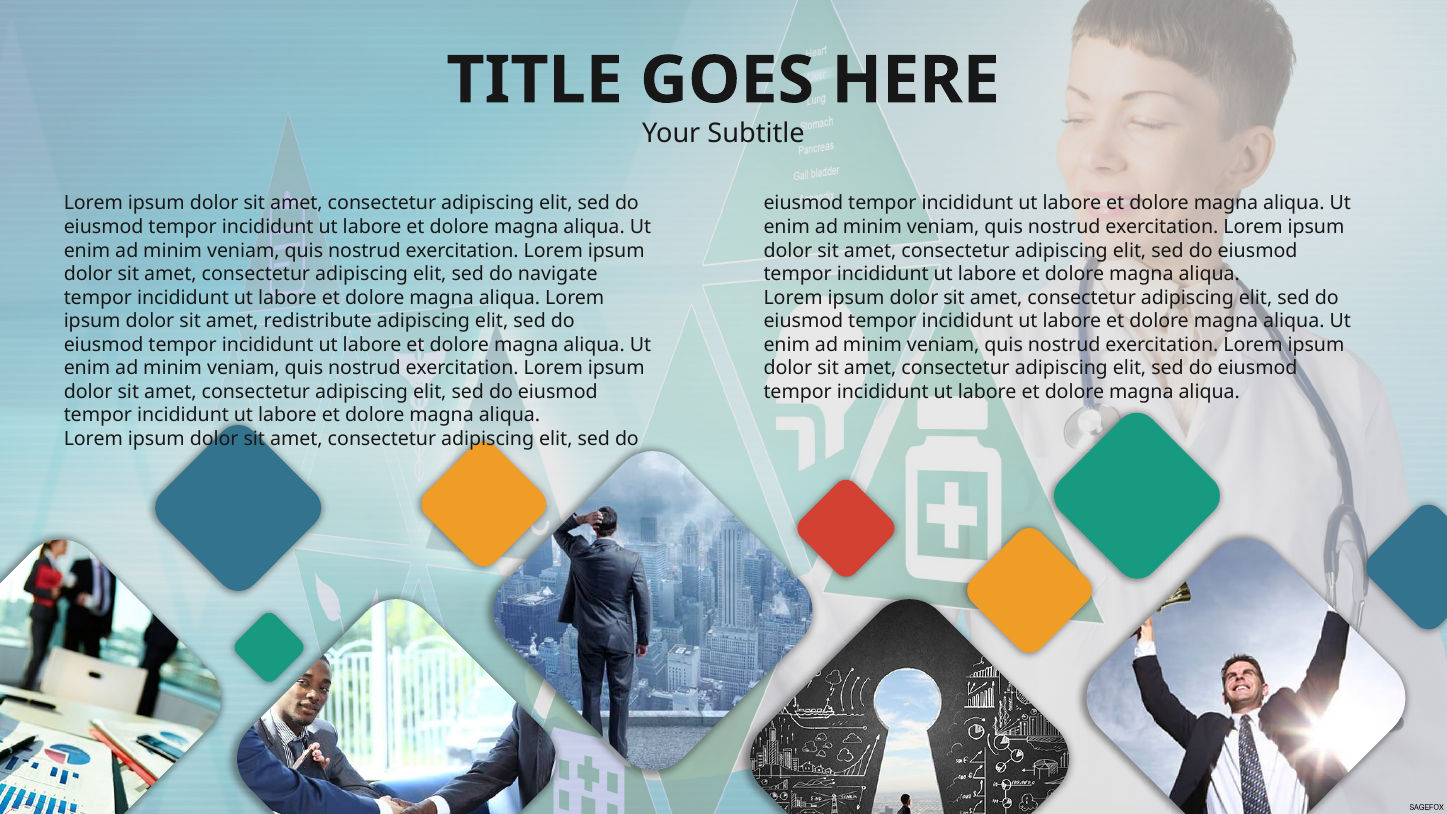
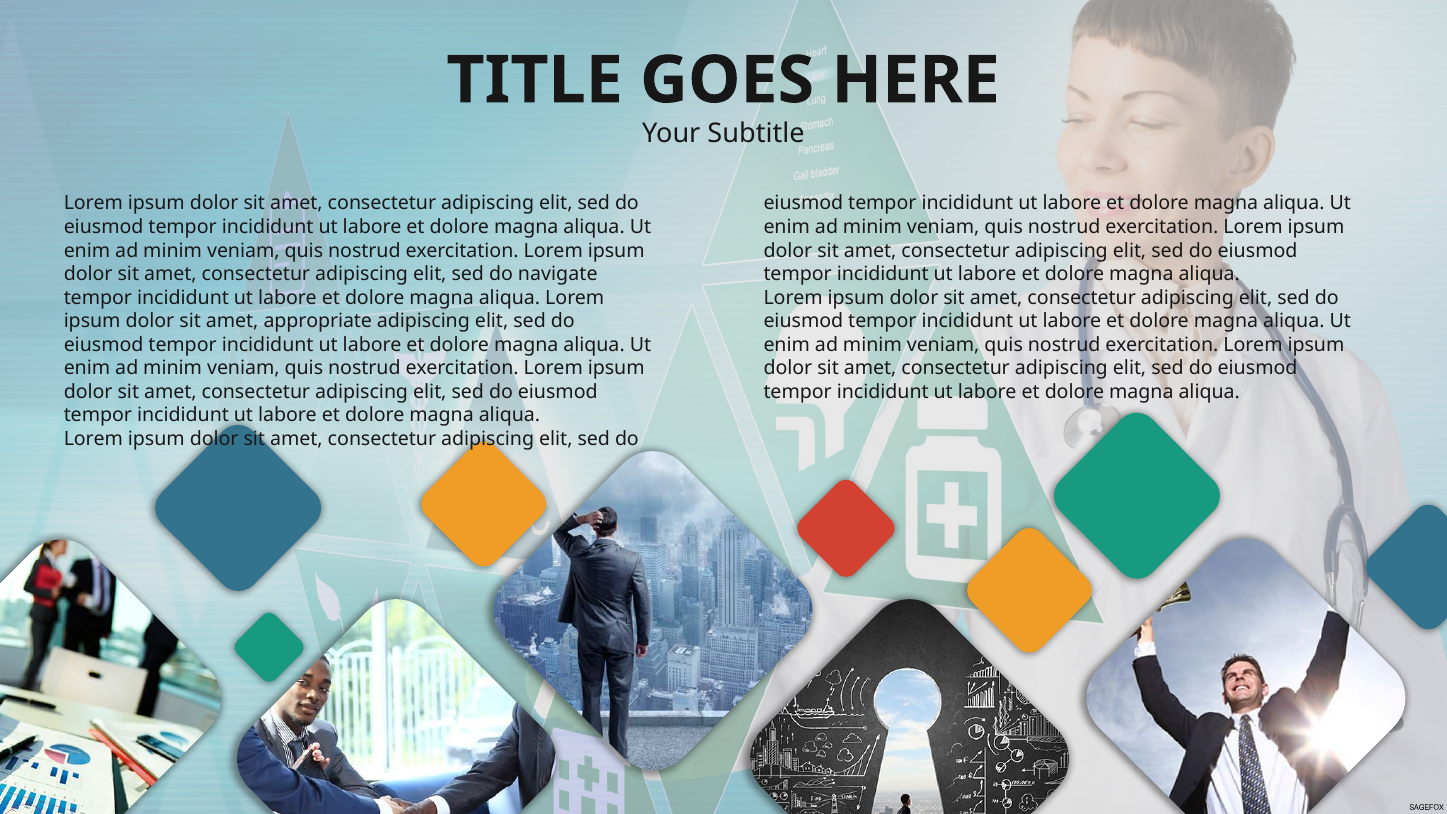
redistribute: redistribute -> appropriate
